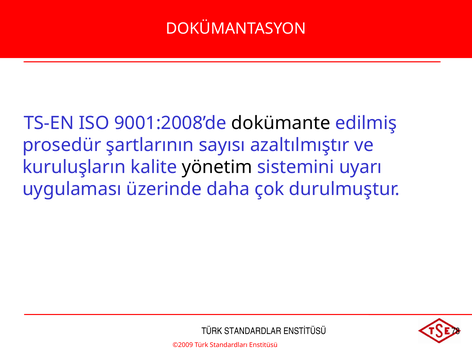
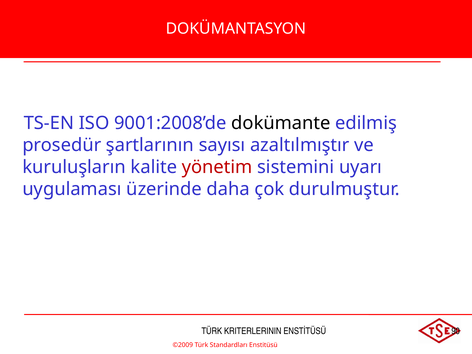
yönetim colour: black -> red
STANDARDLAR: STANDARDLAR -> KRITERLERININ
78: 78 -> 90
